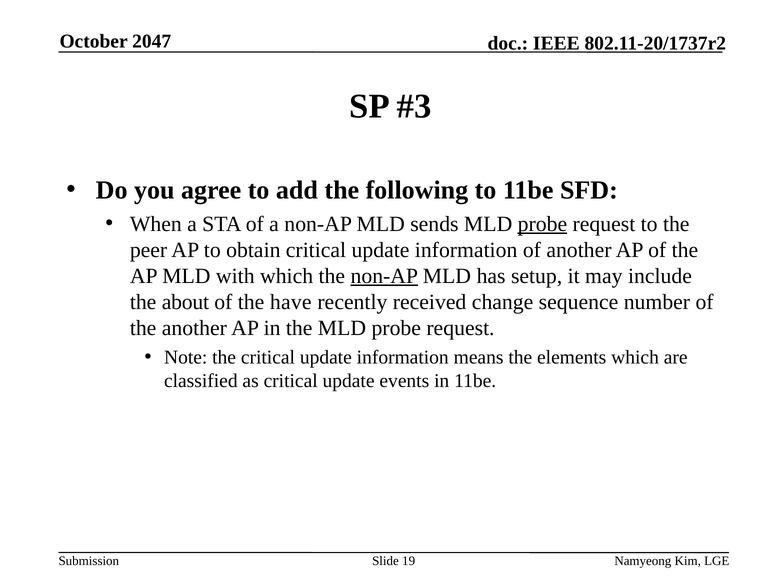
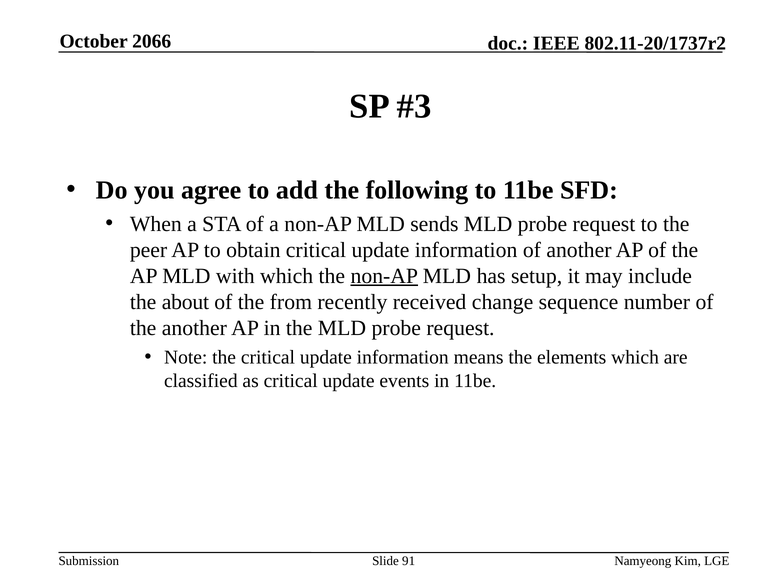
2047: 2047 -> 2066
probe at (542, 224) underline: present -> none
have: have -> from
19: 19 -> 91
